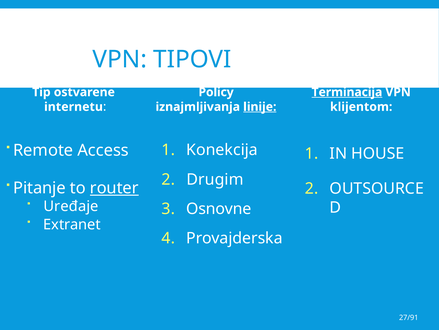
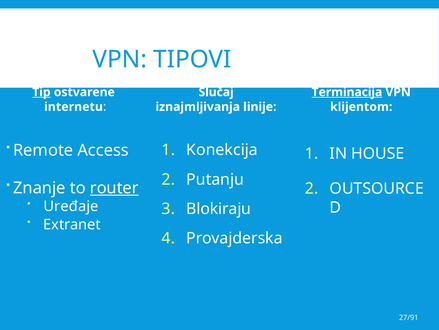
Tip underline: none -> present
Policy: Policy -> Slučaj
linije underline: present -> none
Drugim: Drugim -> Putanju
Pitanje: Pitanje -> Znanje
Osnovne: Osnovne -> Blokiraju
